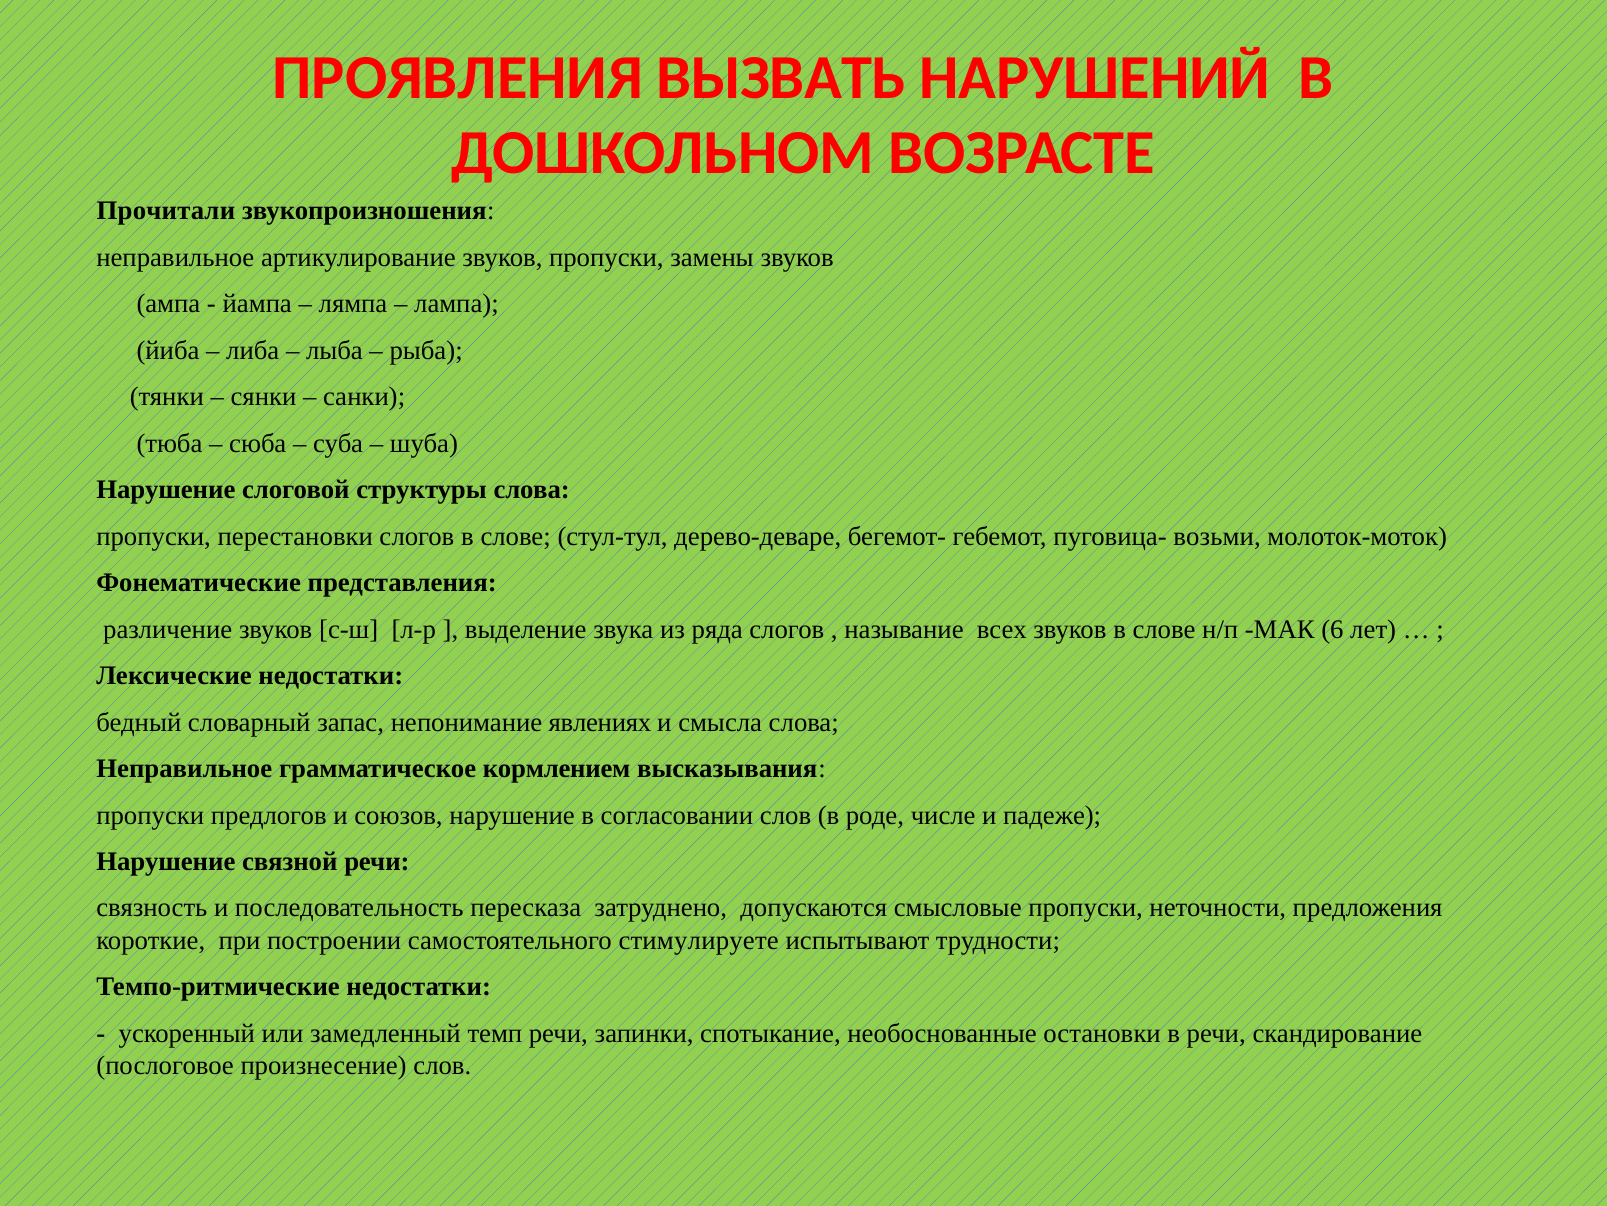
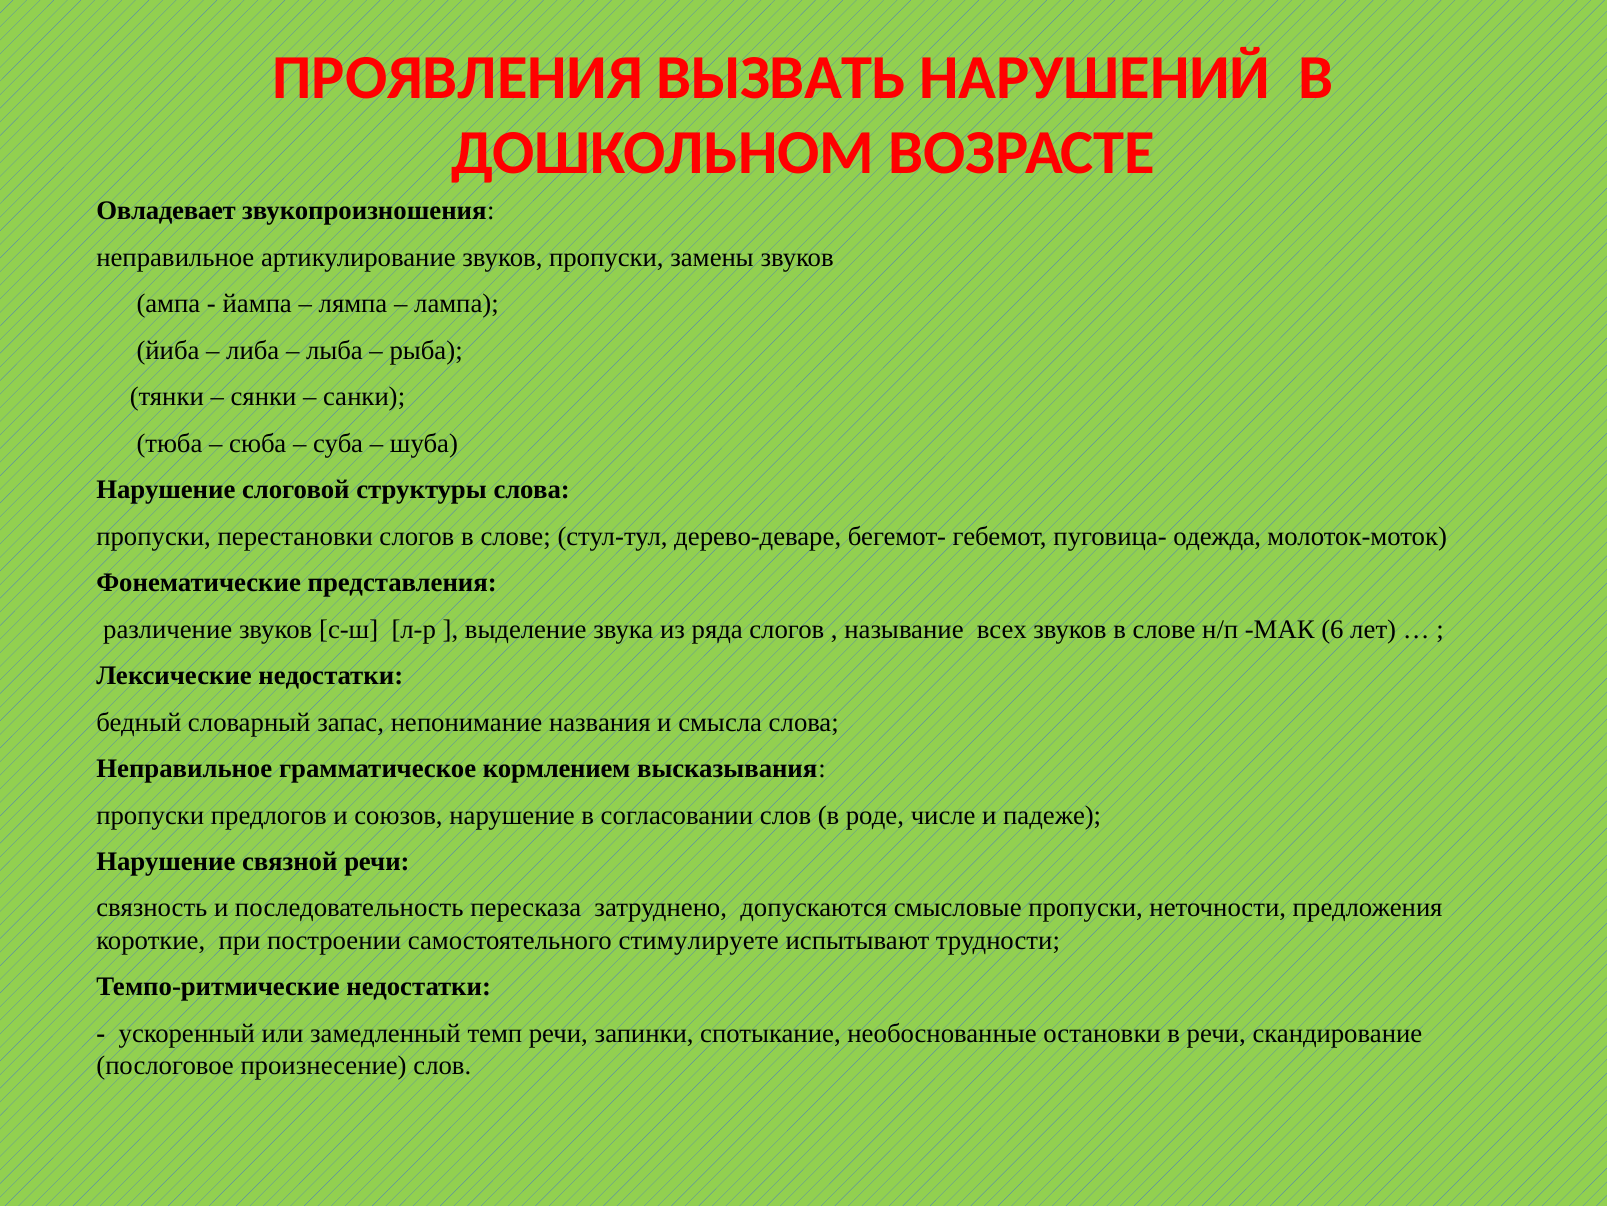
Прочитали: Прочитали -> Овладевает
возьми: возьми -> одежда
явлениях: явлениях -> названия
